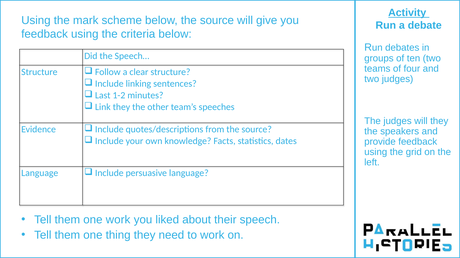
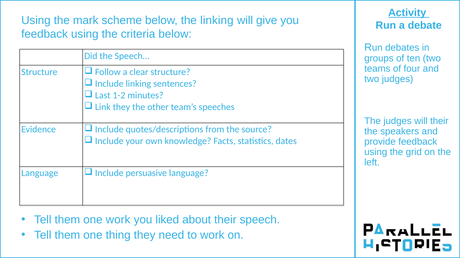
below the source: source -> linking
will they: they -> their
